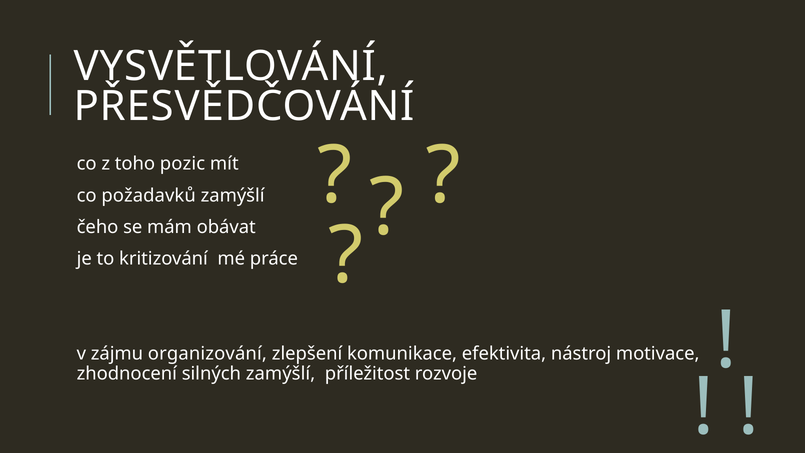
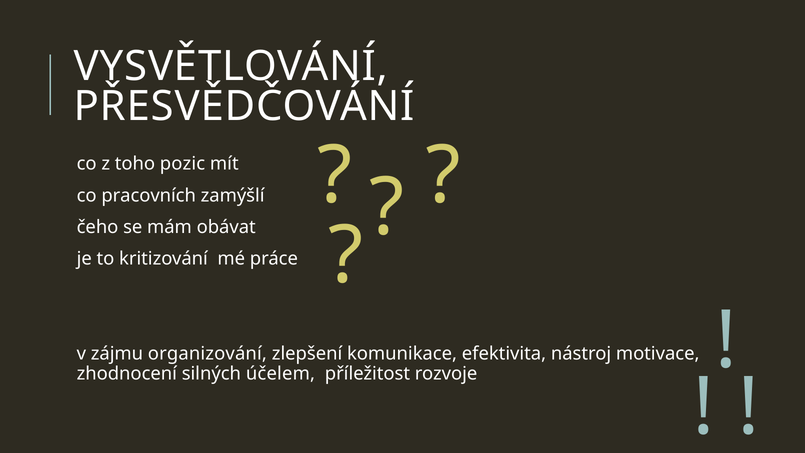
požadavků: požadavků -> pracovních
silných zamýšlí: zamýšlí -> účelem
